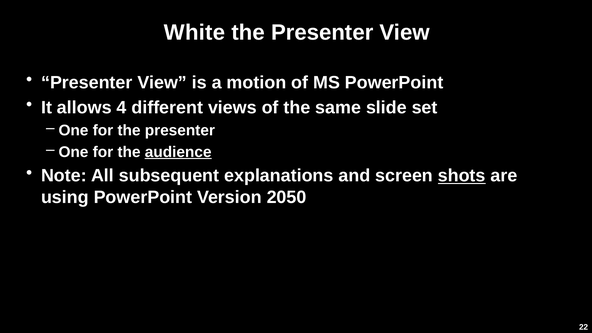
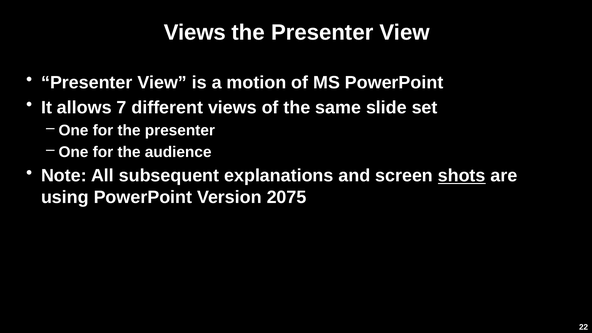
White at (195, 33): White -> Views
4: 4 -> 7
audience underline: present -> none
2050: 2050 -> 2075
